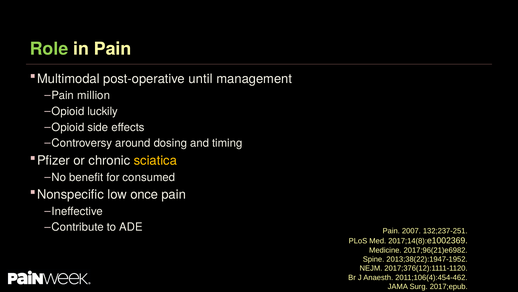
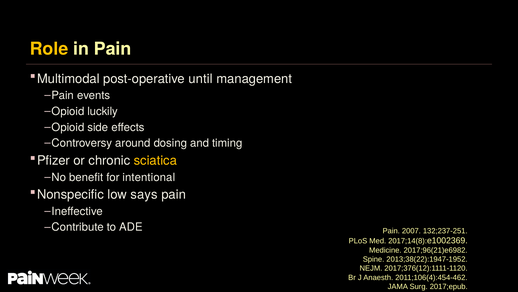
Role colour: light green -> yellow
million: million -> events
consumed: consumed -> intentional
once: once -> says
